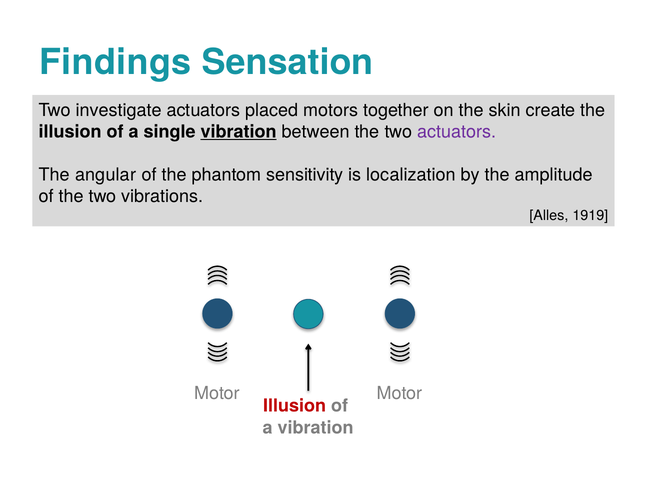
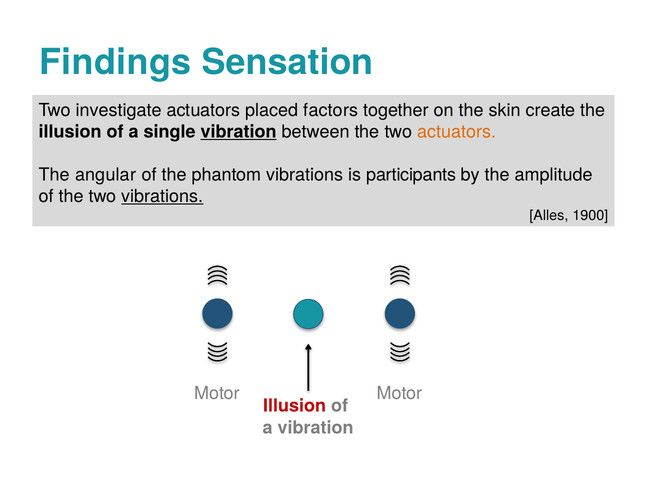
motors: motors -> factors
actuators at (457, 132) colour: purple -> orange
phantom sensitivity: sensitivity -> vibrations
localization: localization -> participants
vibrations at (162, 197) underline: none -> present
1919: 1919 -> 1900
